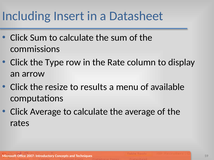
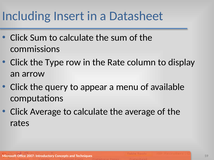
resize: resize -> query
results: results -> appear
